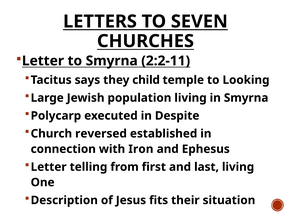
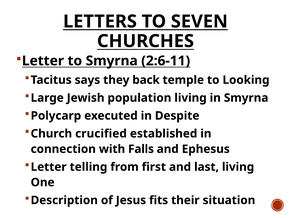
2:2-11: 2:2-11 -> 2:6-11
child: child -> back
reversed: reversed -> crucified
Iron: Iron -> Falls
